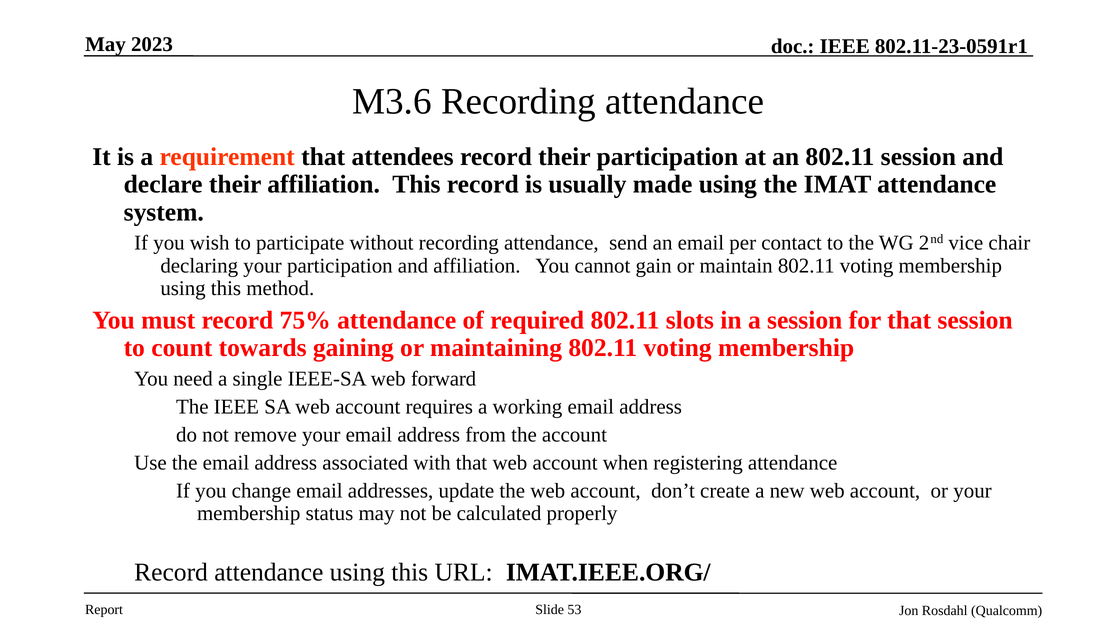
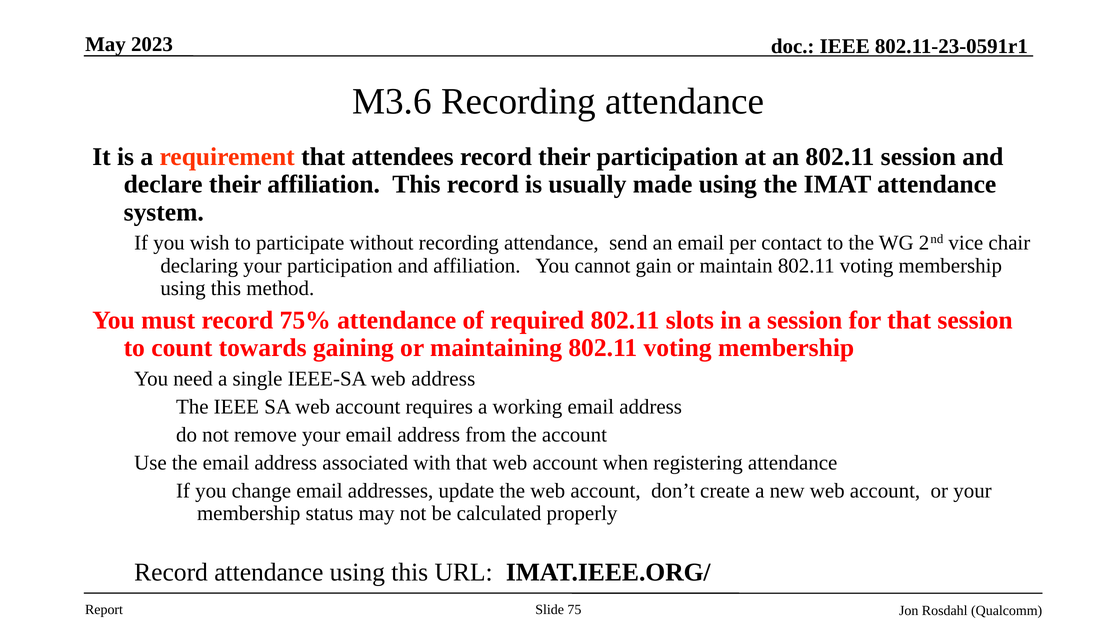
web forward: forward -> address
53: 53 -> 75
